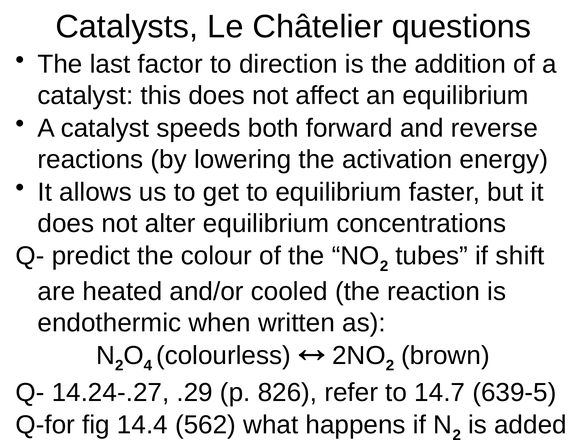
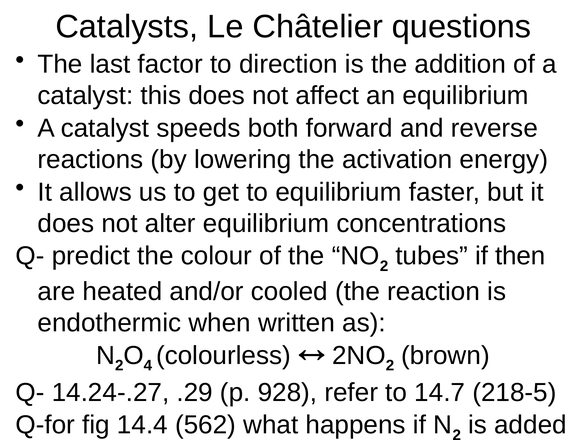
shift: shift -> then
826: 826 -> 928
639-5: 639-5 -> 218-5
